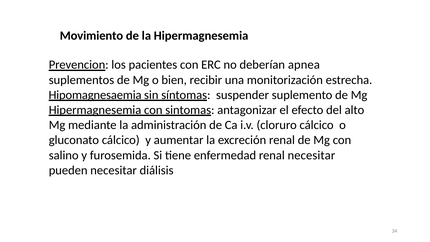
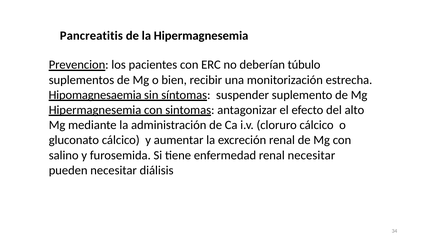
Movimiento: Movimiento -> Pancreatitis
apnea: apnea -> túbulo
